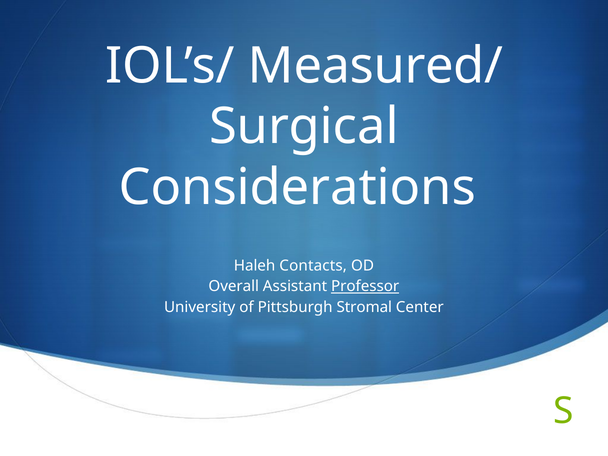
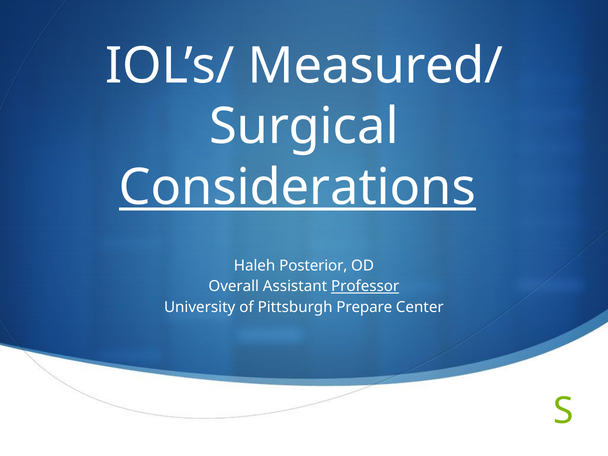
Considerations underline: none -> present
Contacts: Contacts -> Posterior
Stromal: Stromal -> Prepare
